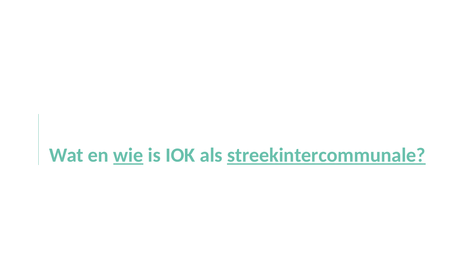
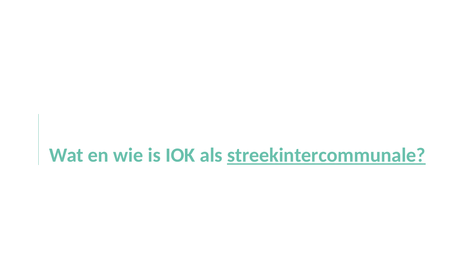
wie underline: present -> none
